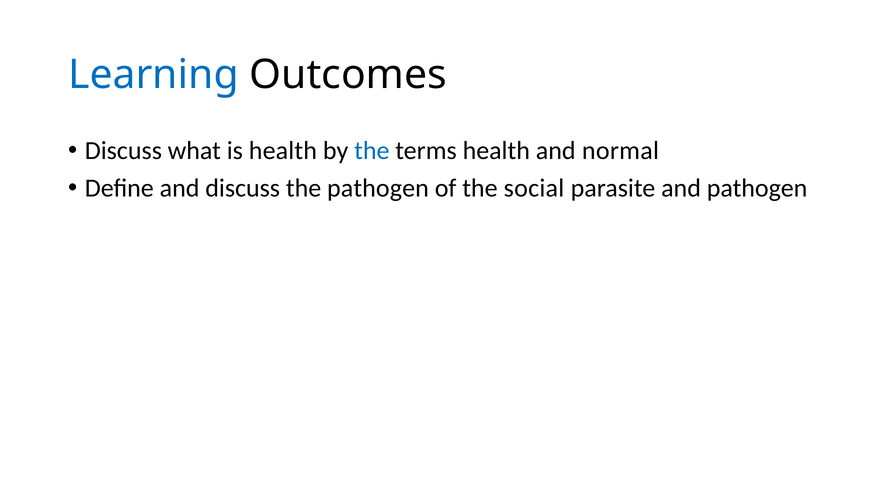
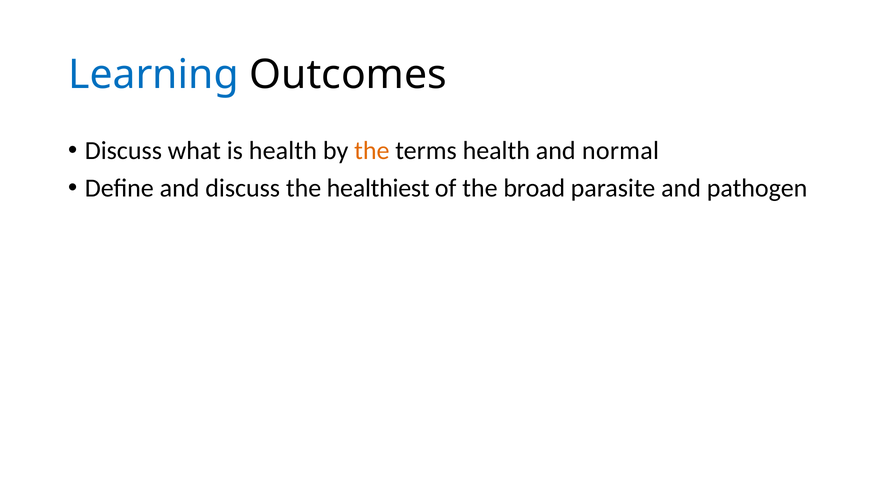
the at (372, 151) colour: blue -> orange
the pathogen: pathogen -> healthiest
social: social -> broad
